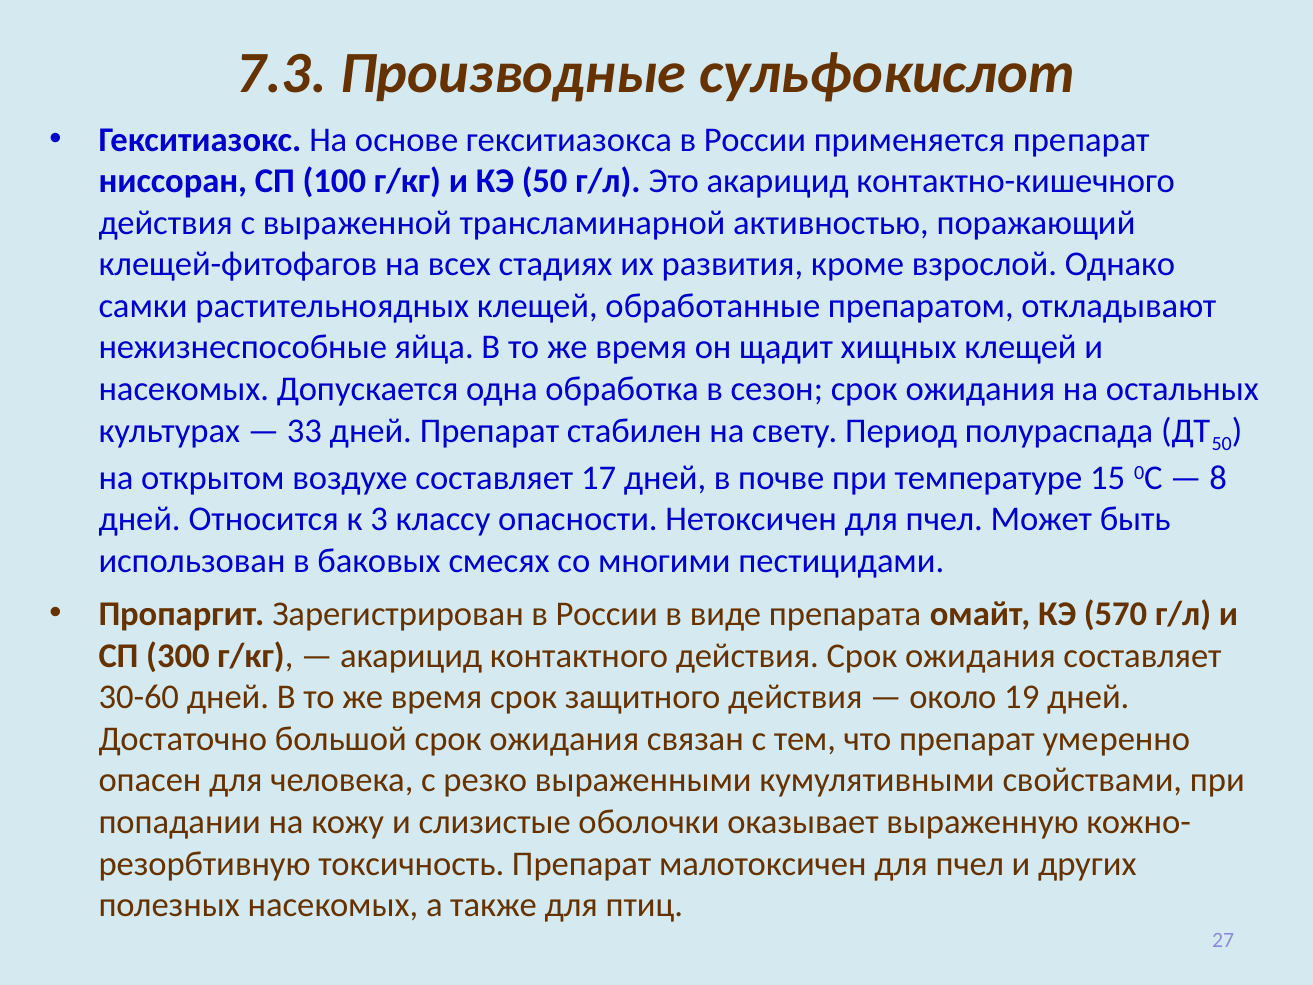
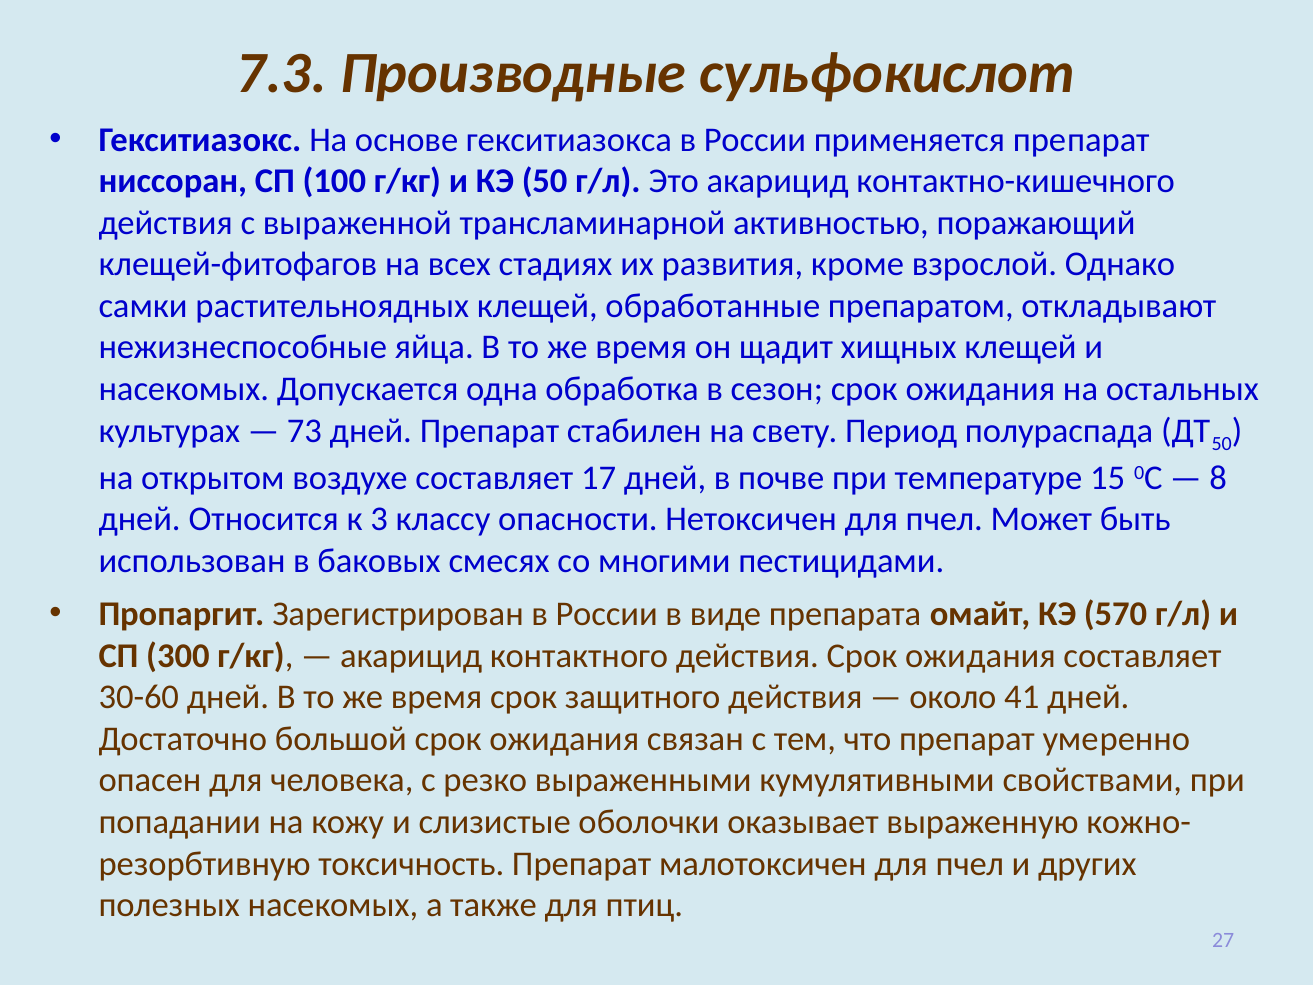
33: 33 -> 73
19: 19 -> 41
